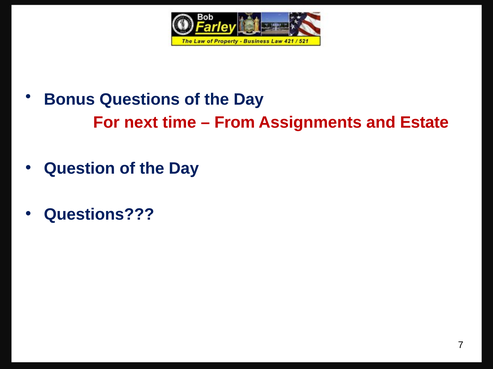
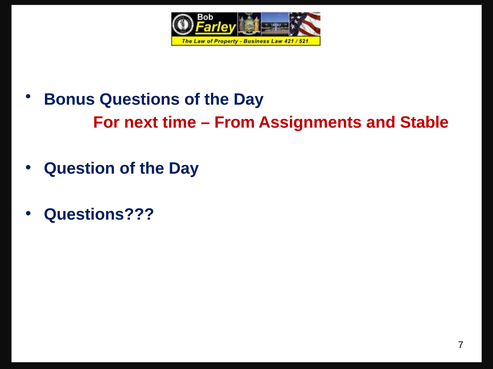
Estate: Estate -> Stable
